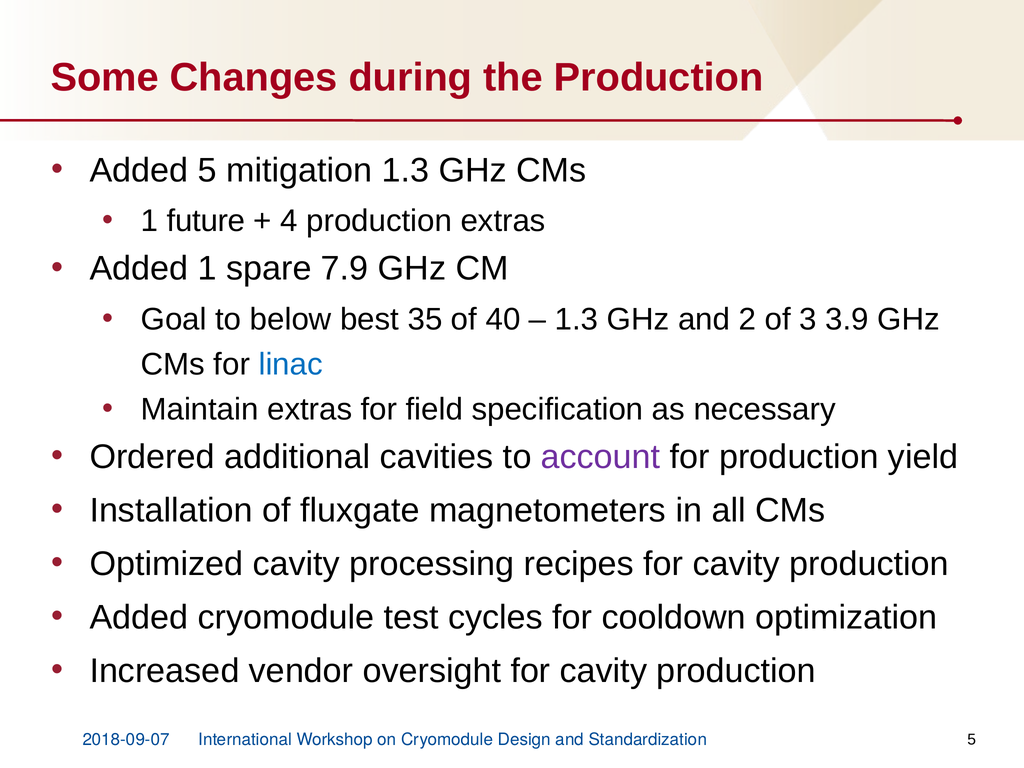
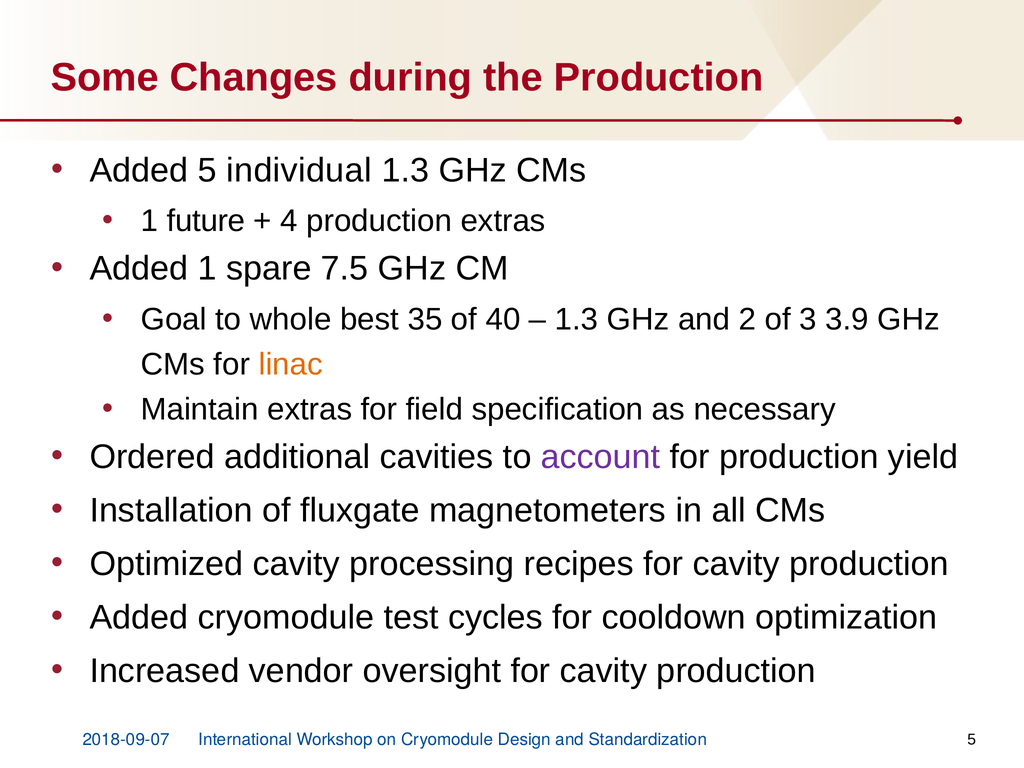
mitigation: mitigation -> individual
7.9: 7.9 -> 7.5
below: below -> whole
linac colour: blue -> orange
